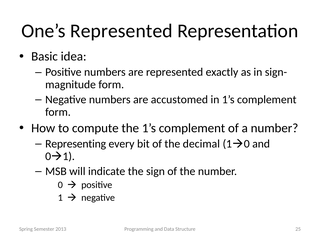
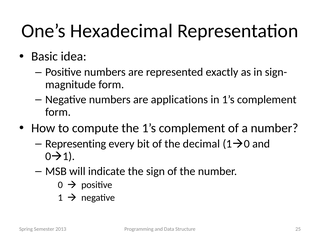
One’s Represented: Represented -> Hexadecimal
accustomed: accustomed -> applications
